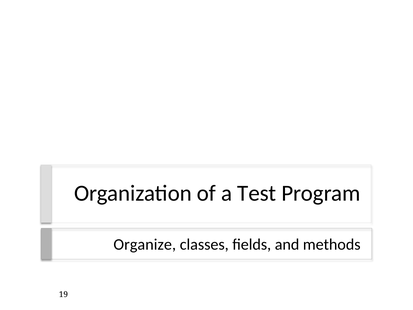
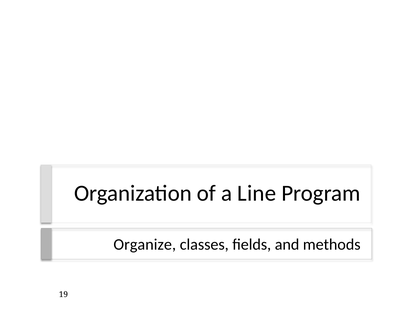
Test: Test -> Line
